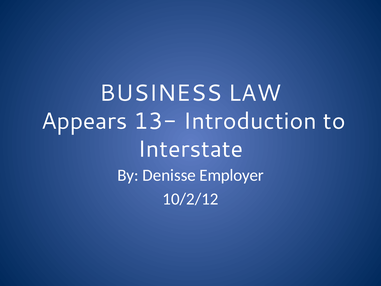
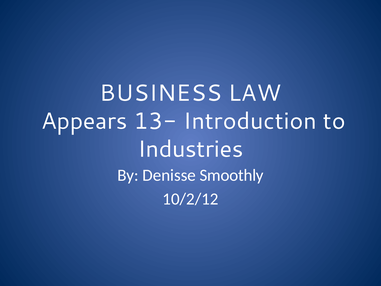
Interstate: Interstate -> Industries
Employer: Employer -> Smoothly
